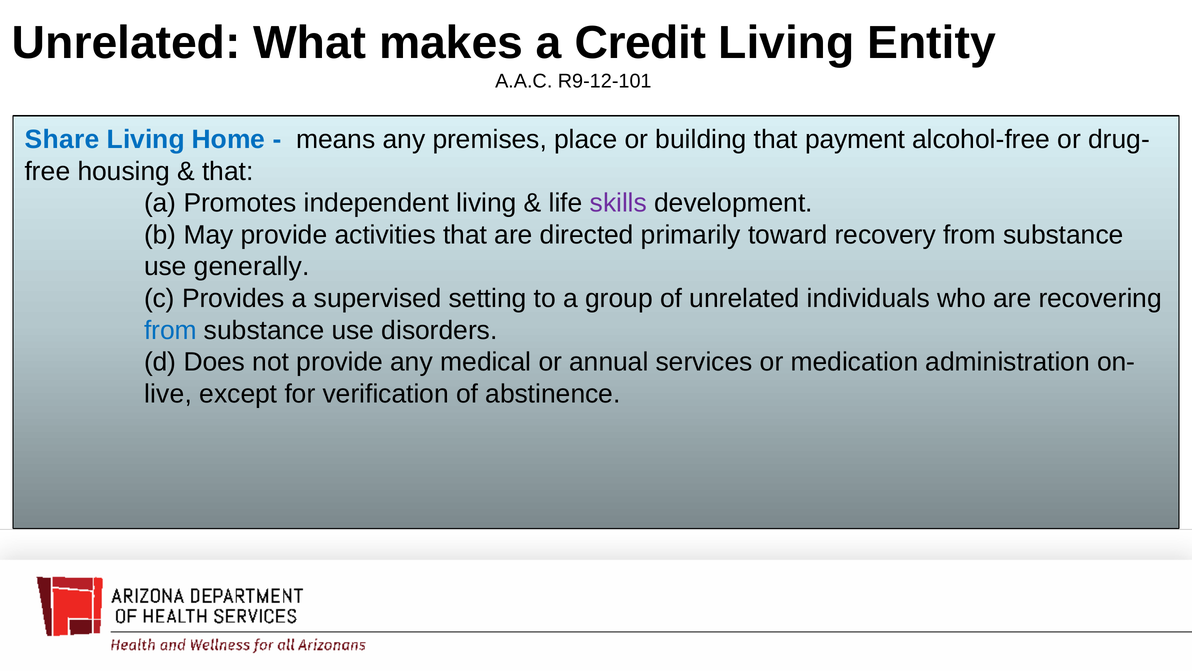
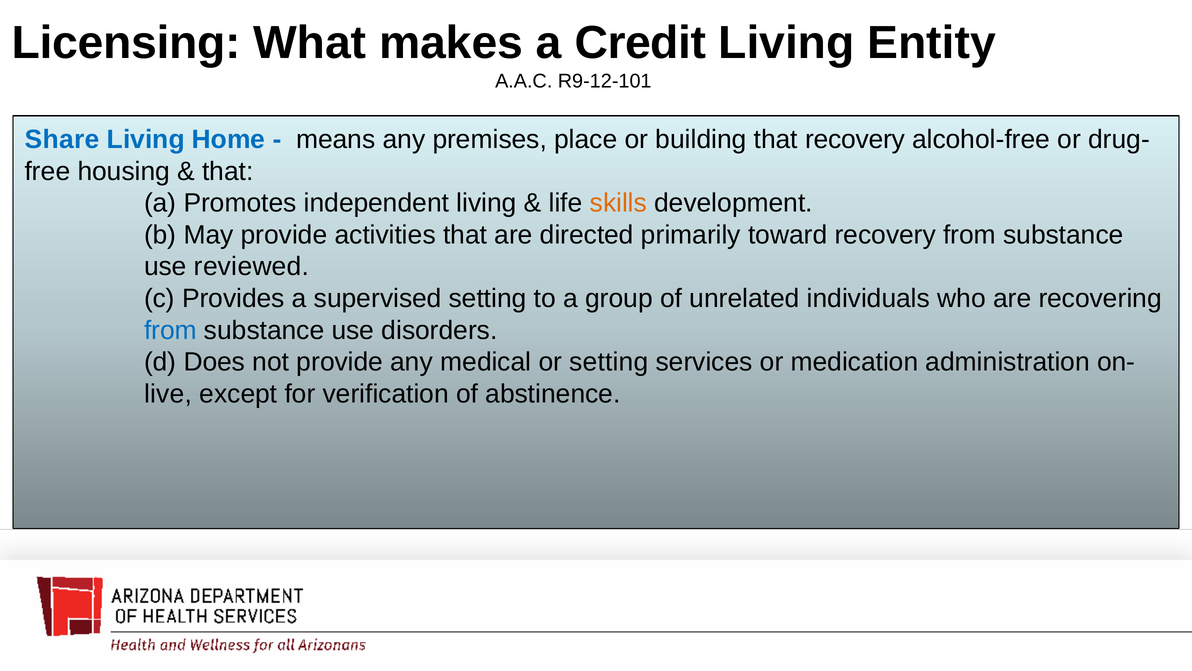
Unrelated at (126, 43): Unrelated -> Licensing
that payment: payment -> recovery
skills colour: purple -> orange
generally: generally -> reviewed
or annual: annual -> setting
